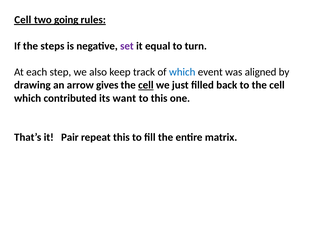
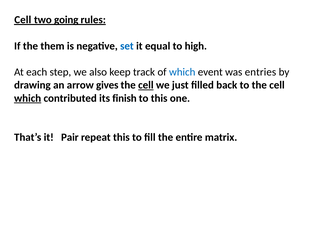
steps: steps -> them
set colour: purple -> blue
turn: turn -> high
aligned: aligned -> entries
which at (28, 98) underline: none -> present
want: want -> finish
